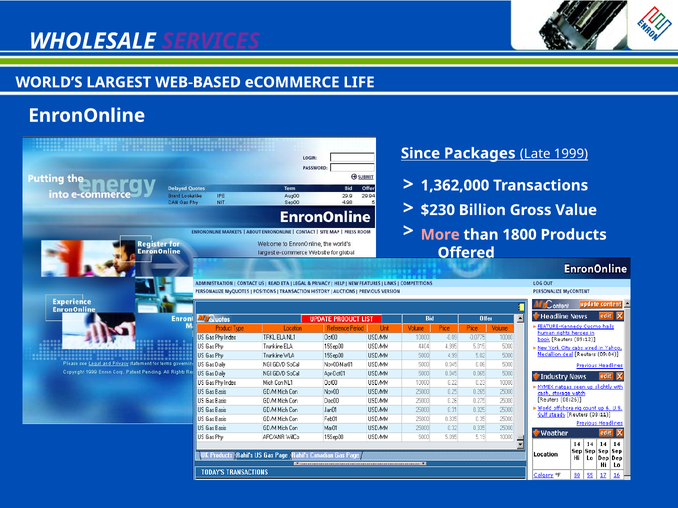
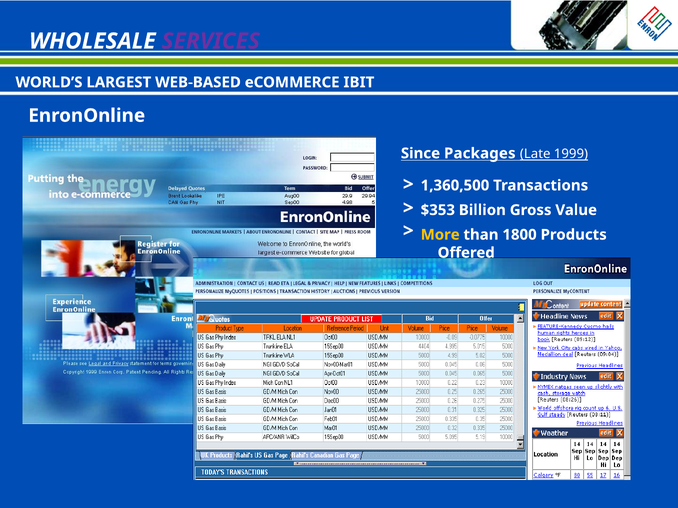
LIFE: LIFE -> IBIT
1,362,000: 1,362,000 -> 1,360,500
$230: $230 -> $353
More colour: pink -> yellow
